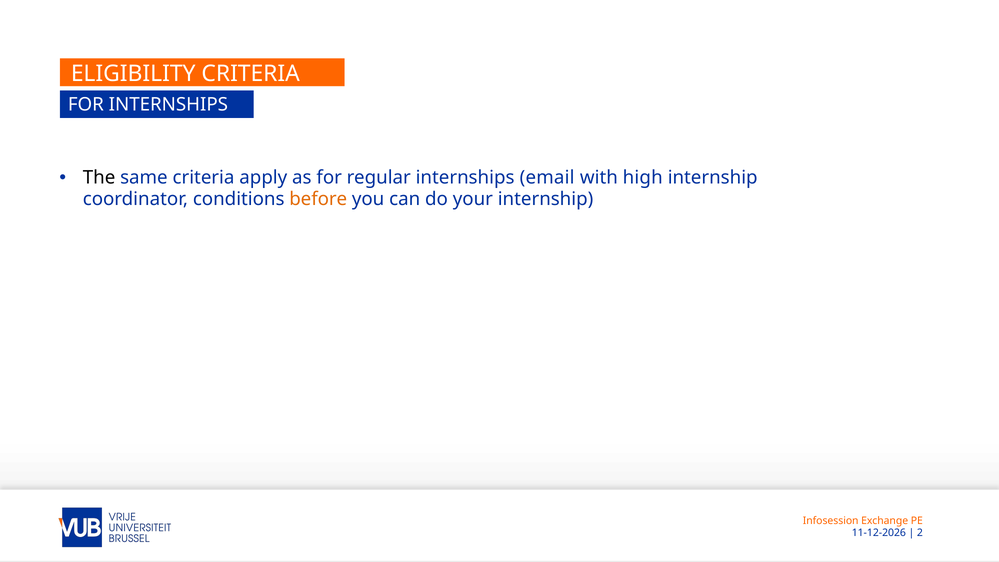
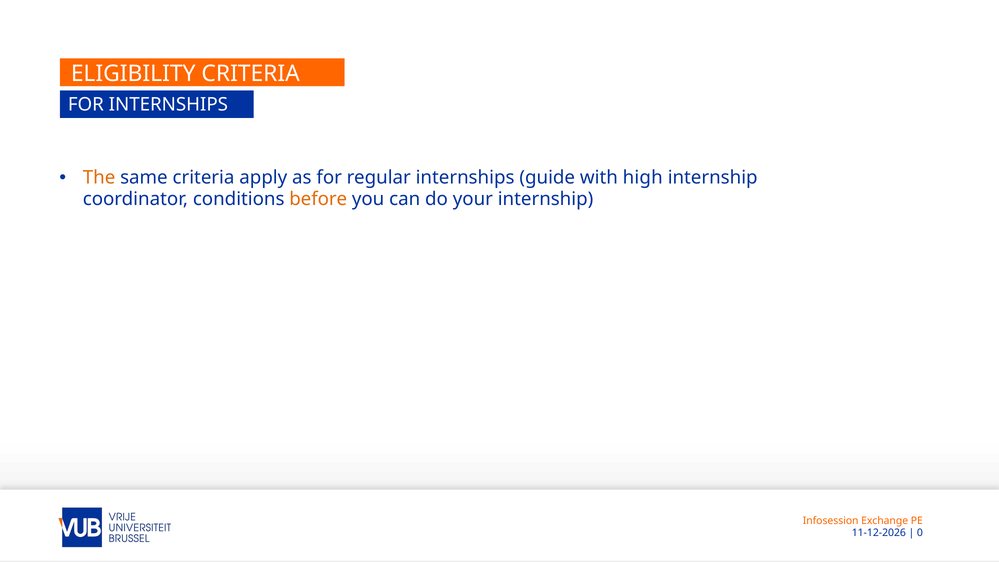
The colour: black -> orange
email: email -> guide
2: 2 -> 0
